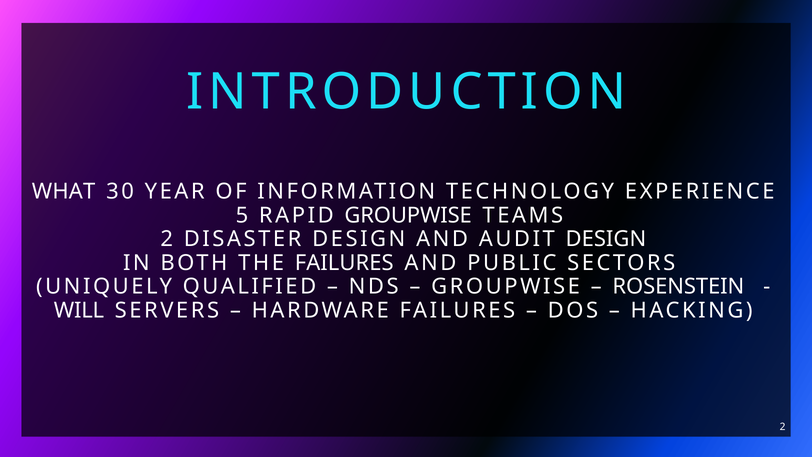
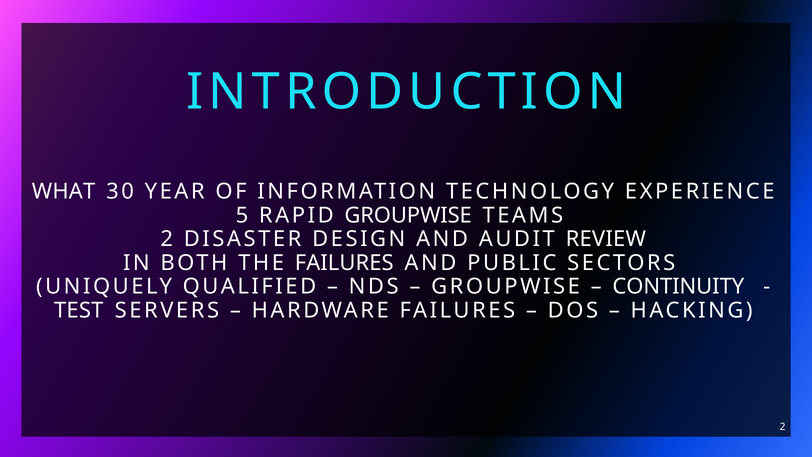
AUDIT DESIGN: DESIGN -> REVIEW
ROSENSTEIN: ROSENSTEIN -> CONTINUITY
WILL: WILL -> TEST
